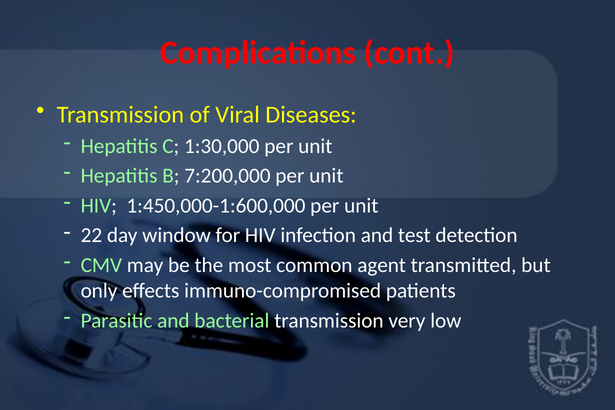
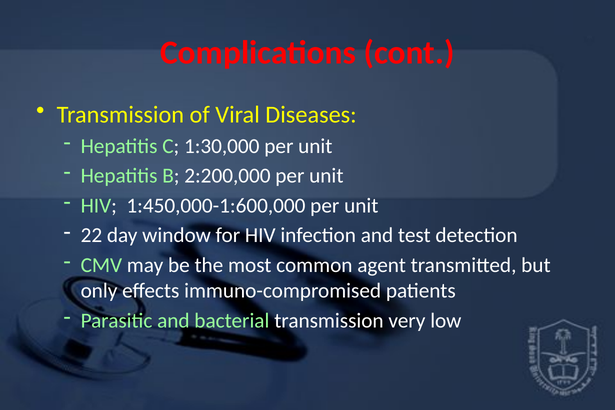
7:200,000: 7:200,000 -> 2:200,000
